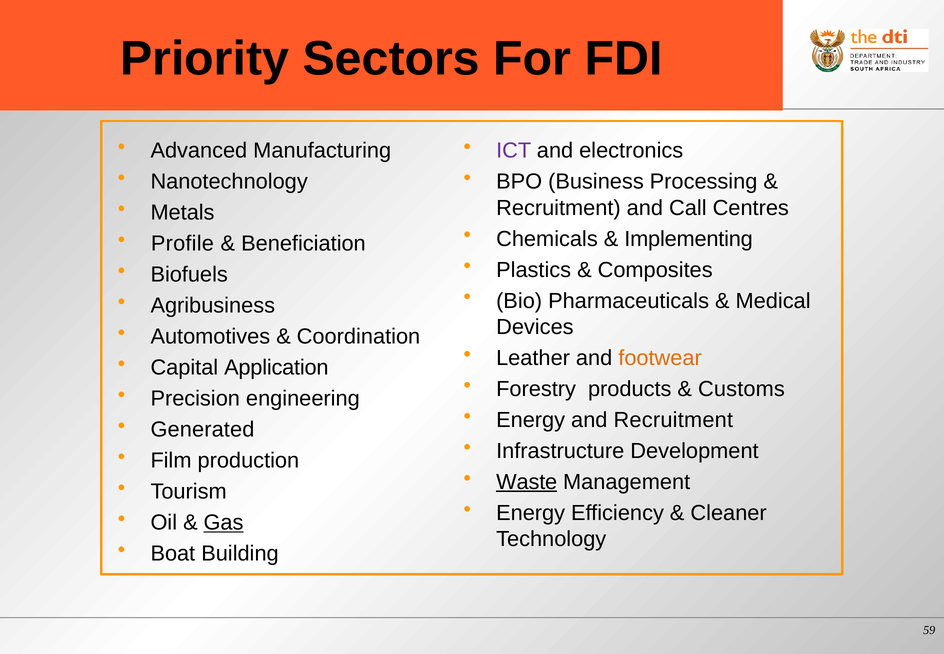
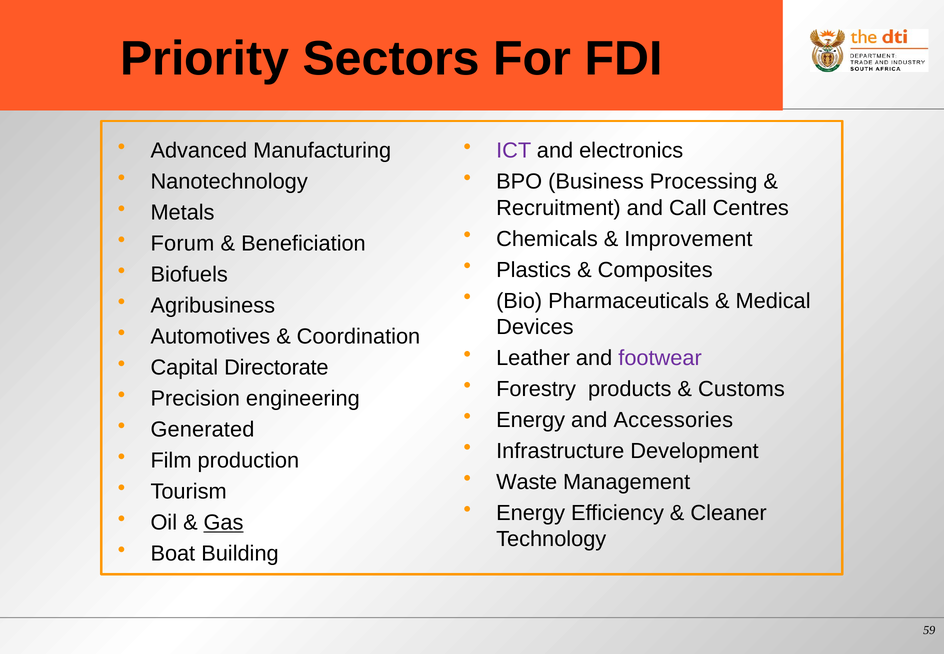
Implementing: Implementing -> Improvement
Profile: Profile -> Forum
footwear colour: orange -> purple
Application: Application -> Directorate
and Recruitment: Recruitment -> Accessories
Waste underline: present -> none
